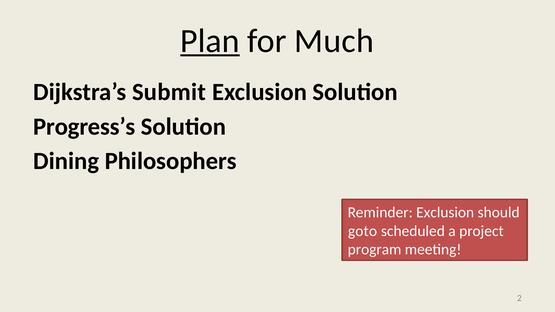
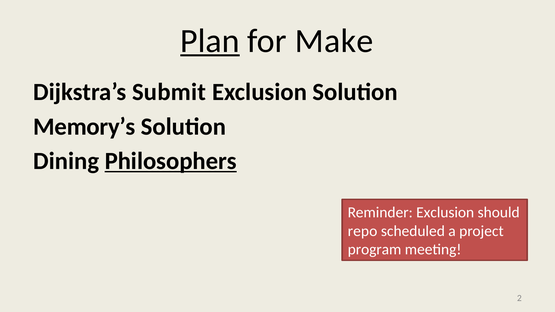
Much: Much -> Make
Progress’s: Progress’s -> Memory’s
Philosophers underline: none -> present
goto: goto -> repo
